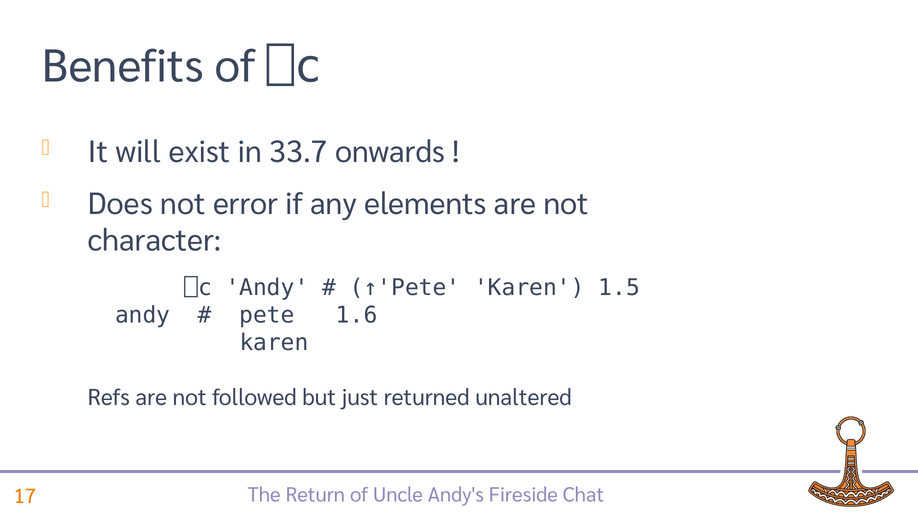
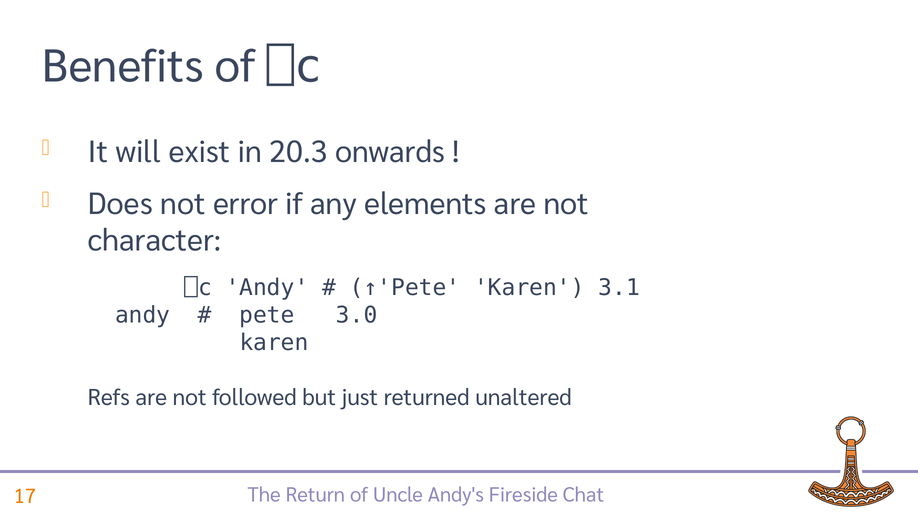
33.7: 33.7 -> 20.3
1.5: 1.5 -> 3.1
1.6: 1.6 -> 3.0
